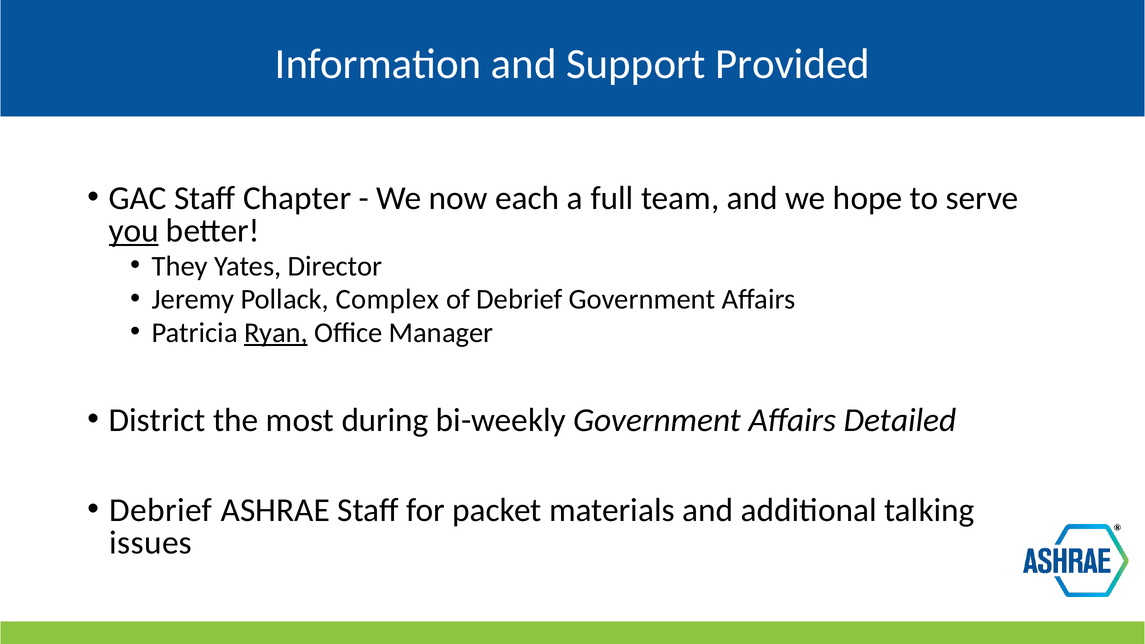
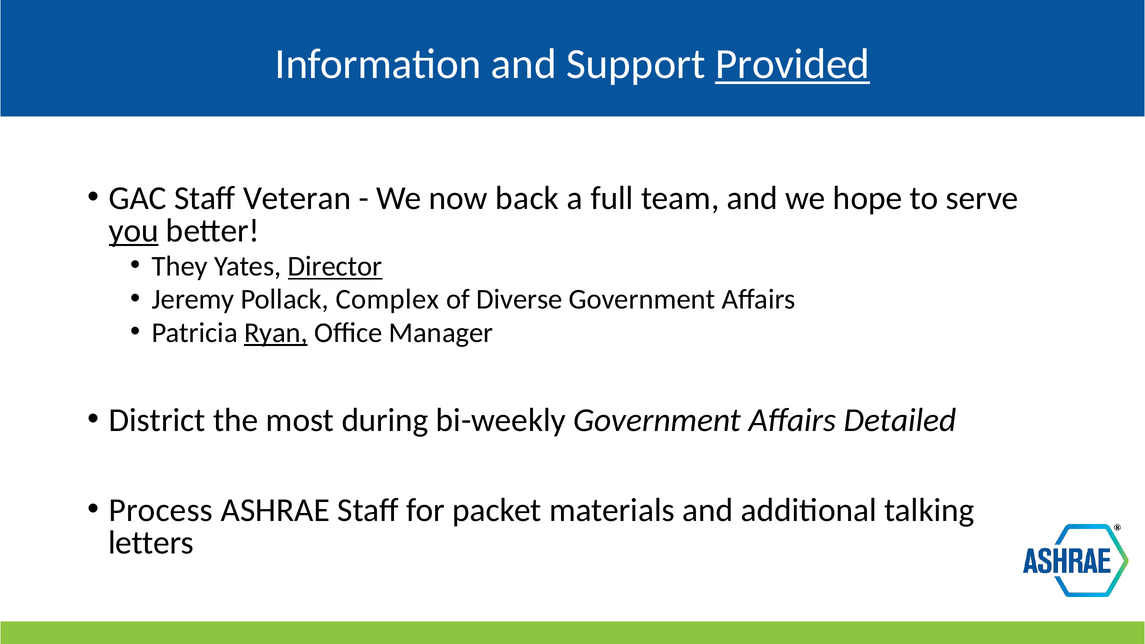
Provided underline: none -> present
Chapter: Chapter -> Veteran
each: each -> back
Director underline: none -> present
of Debrief: Debrief -> Diverse
Debrief at (161, 510): Debrief -> Process
issues: issues -> letters
